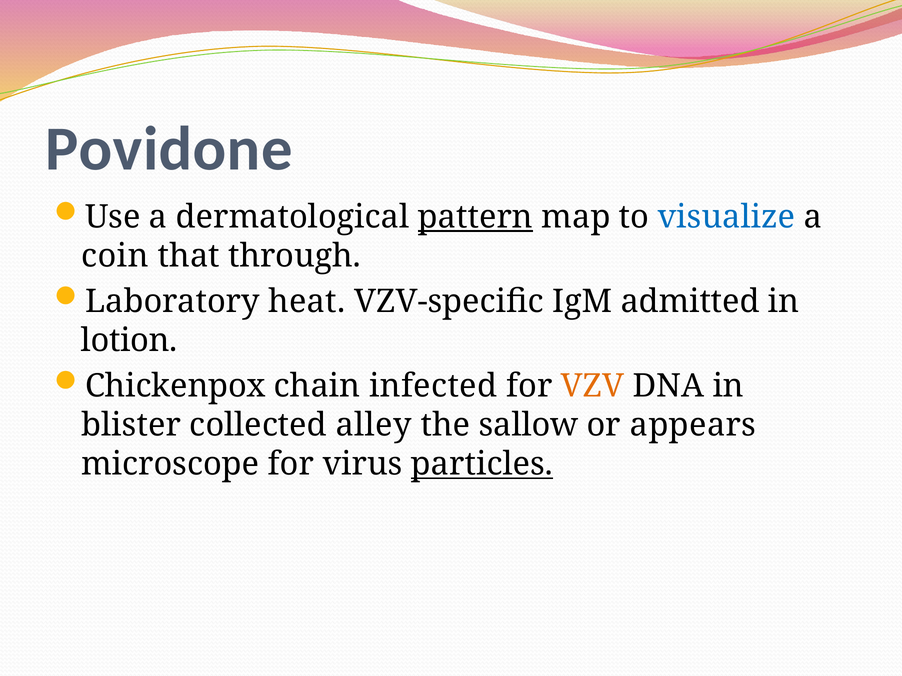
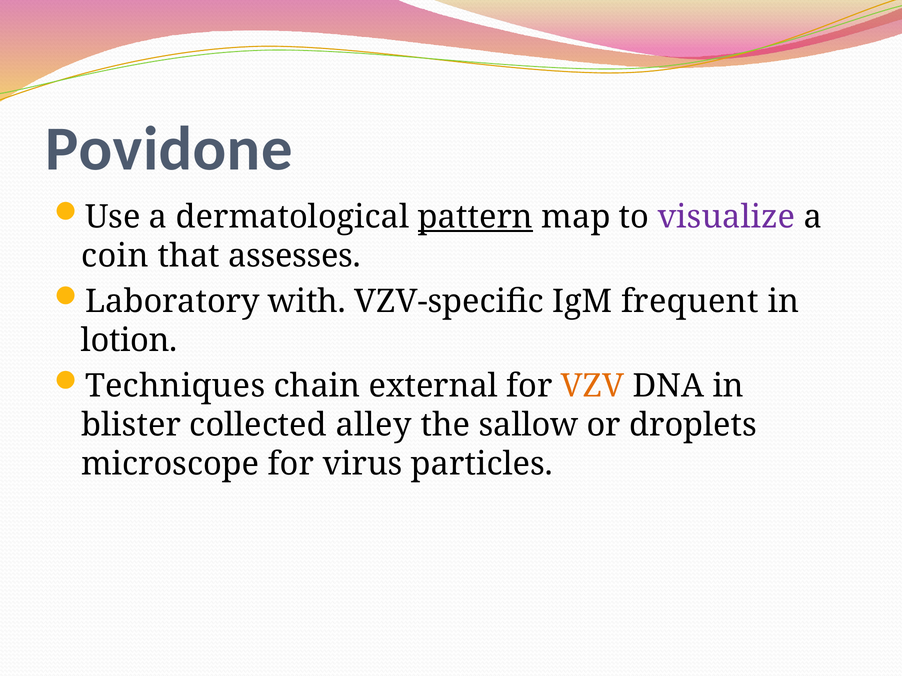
visualize colour: blue -> purple
through: through -> assesses
heat: heat -> with
admitted: admitted -> frequent
Chickenpox: Chickenpox -> Techniques
infected: infected -> external
appears: appears -> droplets
particles underline: present -> none
